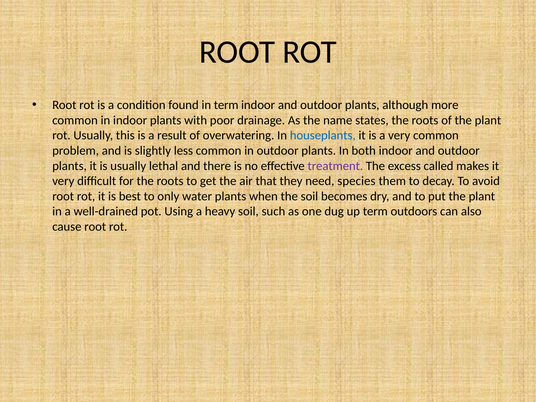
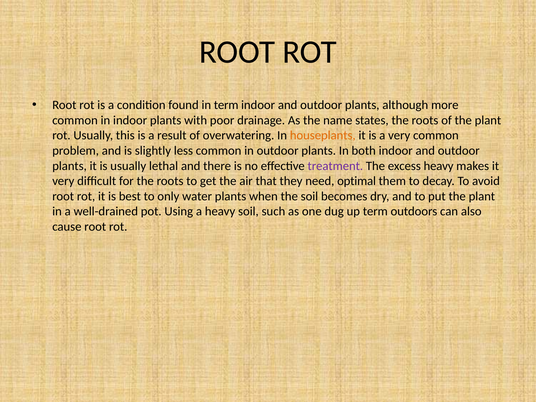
houseplants colour: blue -> orange
excess called: called -> heavy
species: species -> optimal
